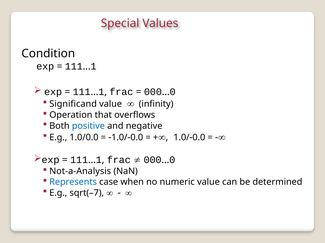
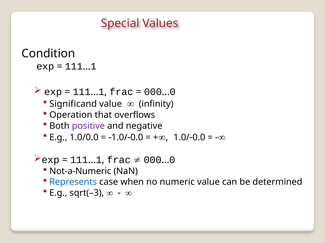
positive colour: blue -> purple
Not-a-Analysis: Not-a-Analysis -> Not-a-Numeric
sqrt(–7: sqrt(–7 -> sqrt(–3
